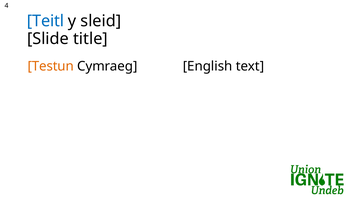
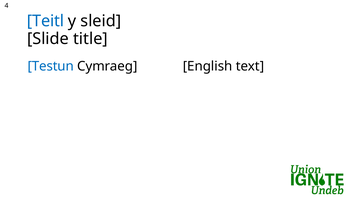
Testun colour: orange -> blue
